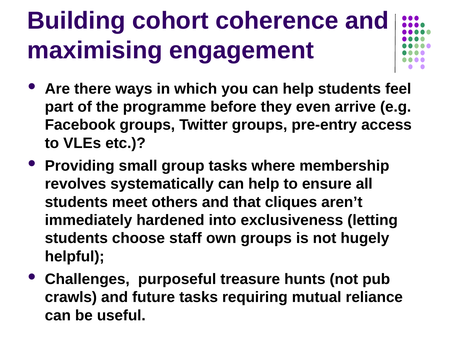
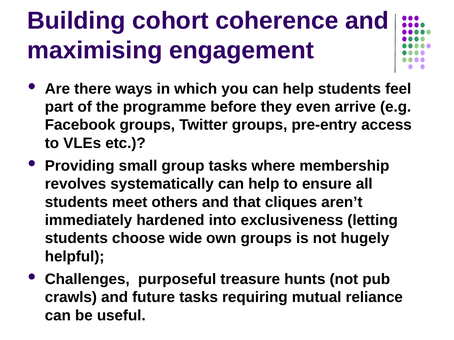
staff: staff -> wide
